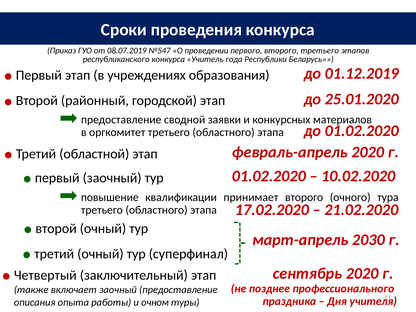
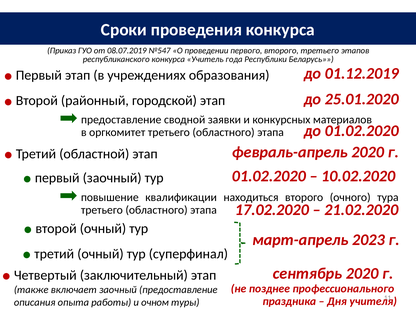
принимает: принимает -> находиться
2030: 2030 -> 2023
